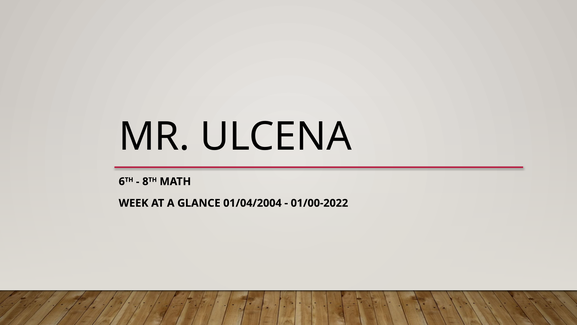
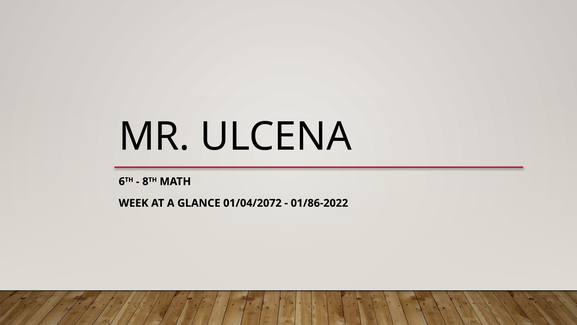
01/04/2004: 01/04/2004 -> 01/04/2072
01/00-2022: 01/00-2022 -> 01/86-2022
